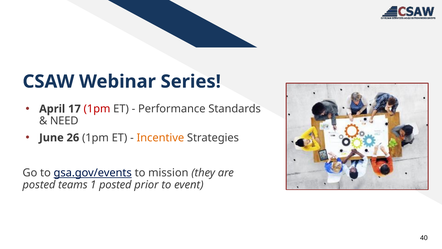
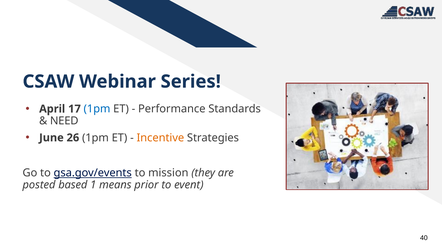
1pm at (97, 109) colour: red -> blue
teams: teams -> based
1 posted: posted -> means
